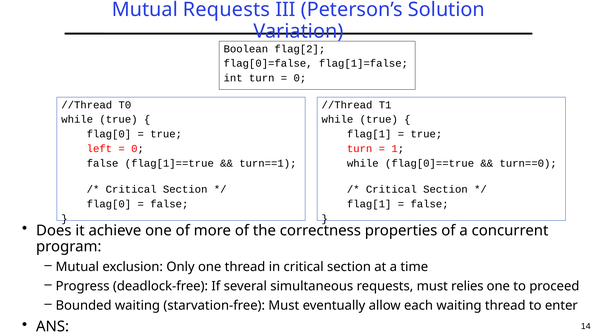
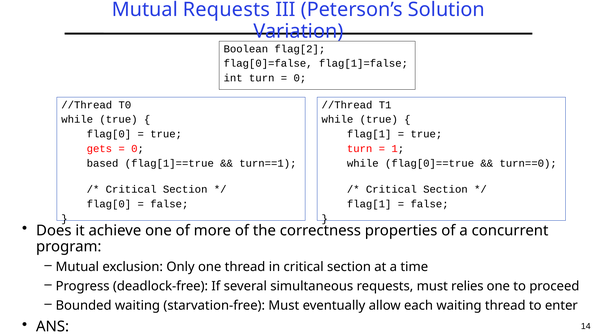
left: left -> gets
false at (103, 163): false -> based
